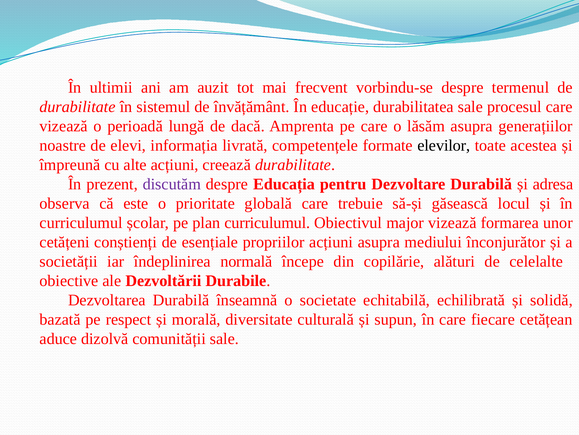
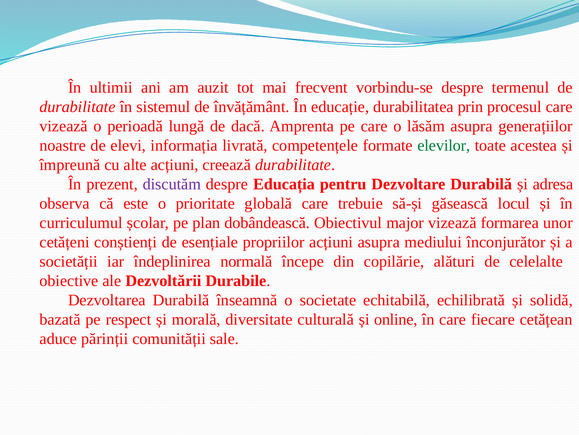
durabilitatea sale: sale -> prin
elevilor colour: black -> green
plan curriculumul: curriculumul -> dobândească
supun: supun -> online
dizolvă: dizolvă -> părinții
